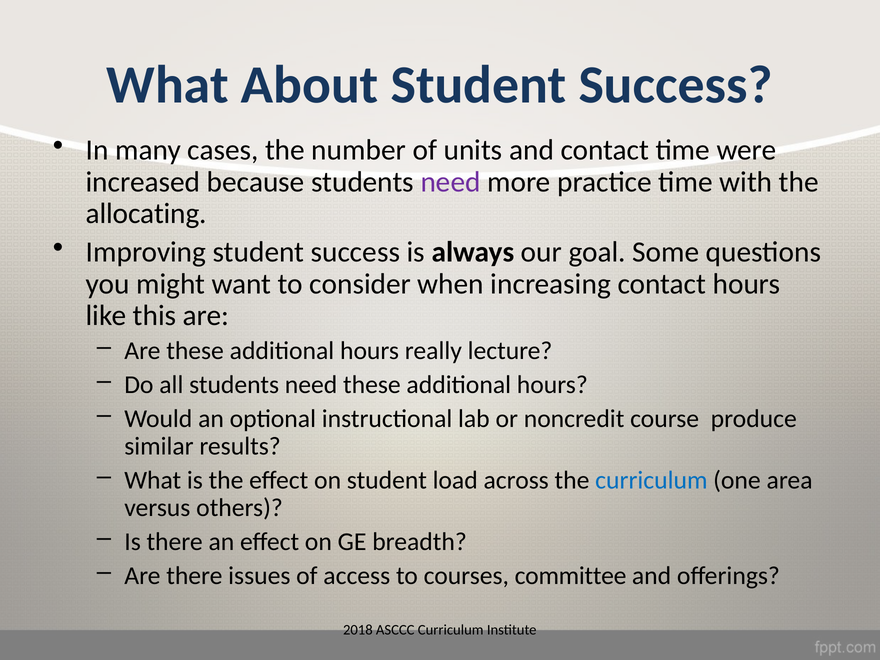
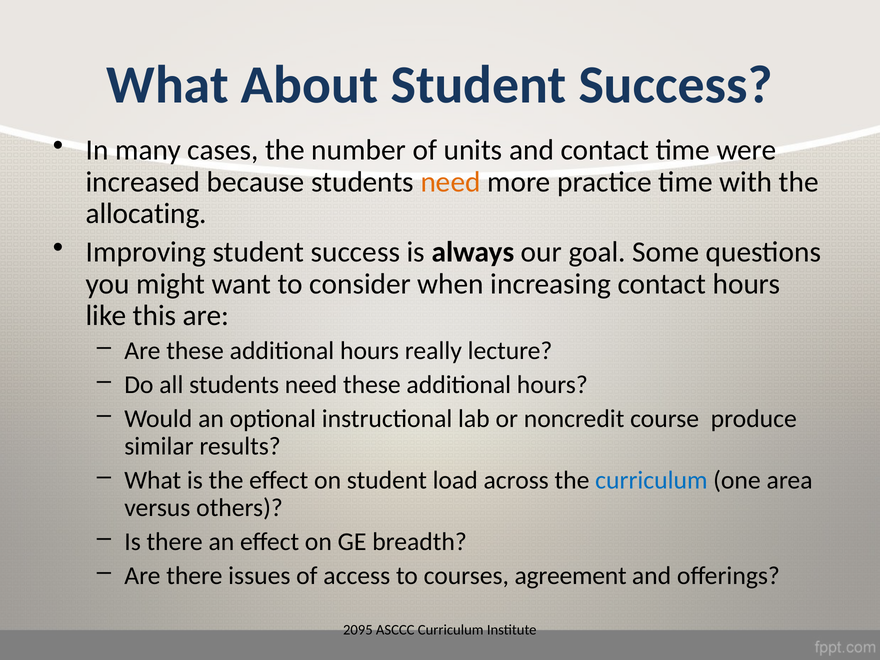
need at (451, 182) colour: purple -> orange
committee: committee -> agreement
2018: 2018 -> 2095
